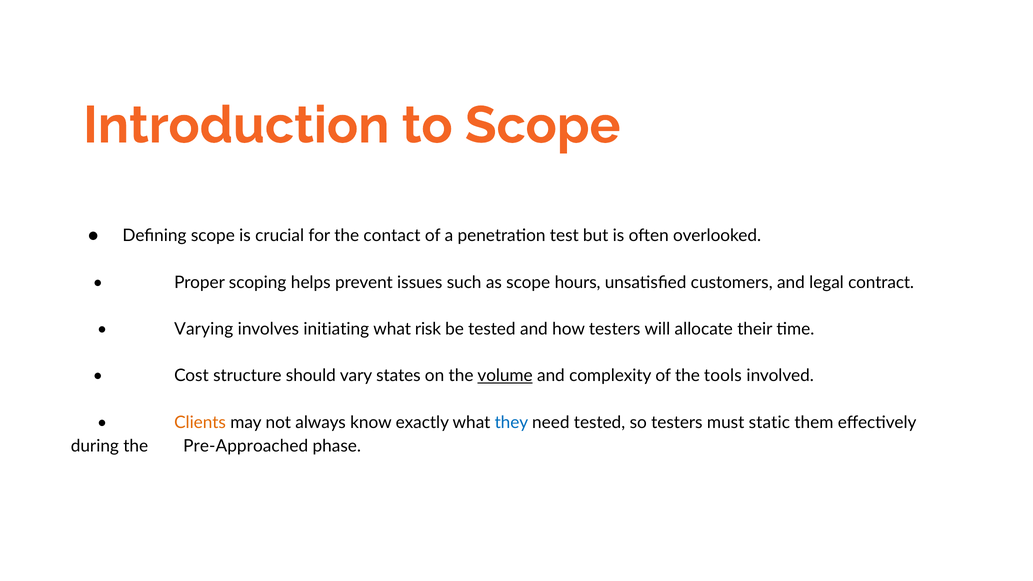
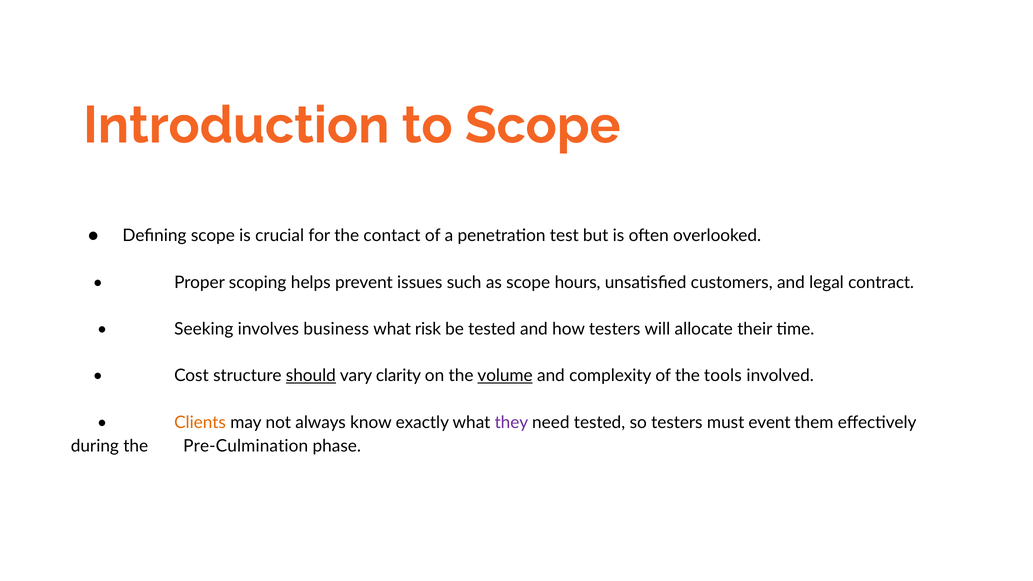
Varying: Varying -> Seeking
initiating: initiating -> business
should underline: none -> present
states: states -> clarity
they colour: blue -> purple
static: static -> event
Pre-Approached: Pre-Approached -> Pre-Culmination
